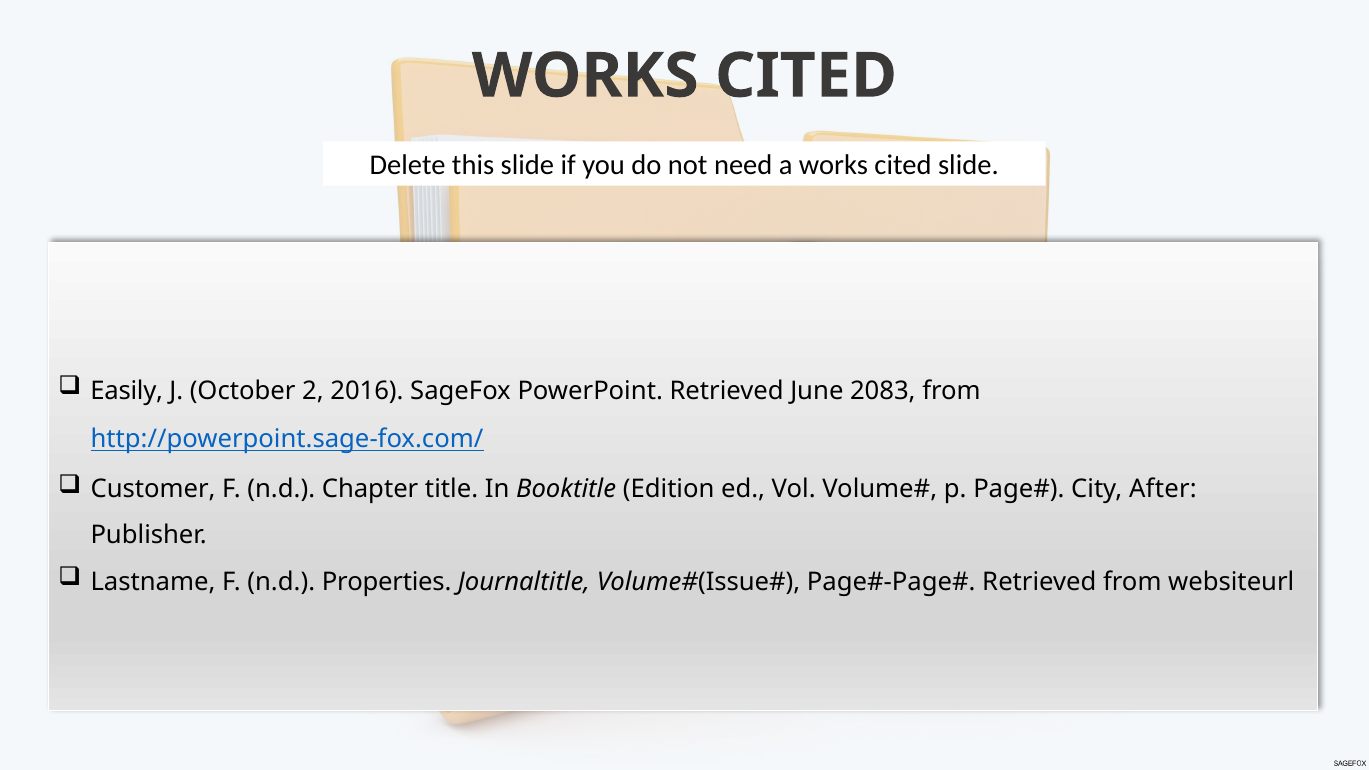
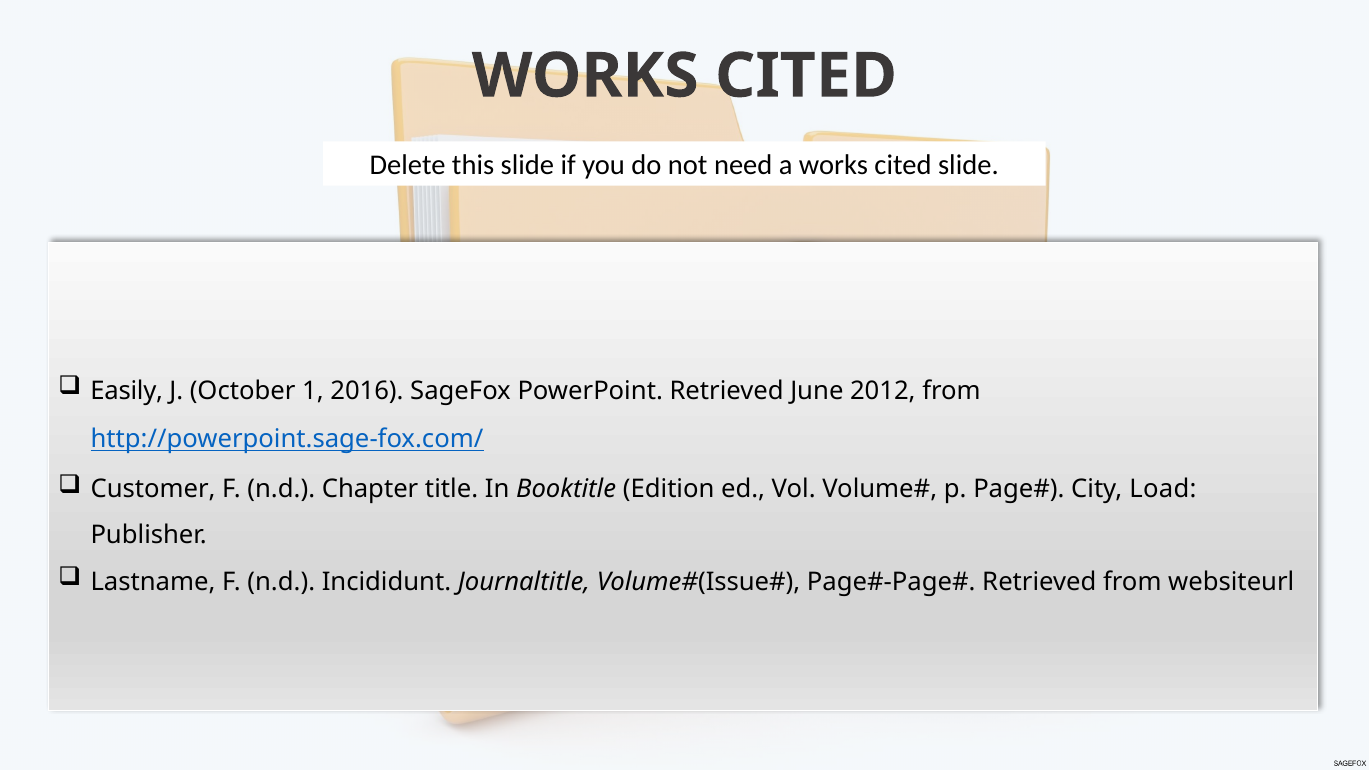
2: 2 -> 1
2083: 2083 -> 2012
After: After -> Load
Properties: Properties -> Incididunt
